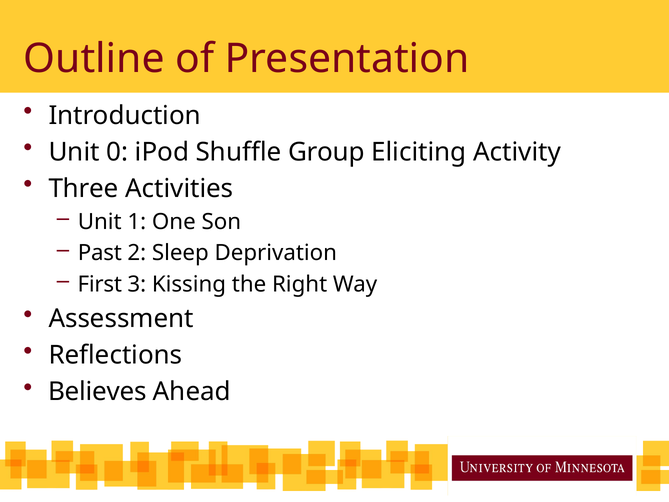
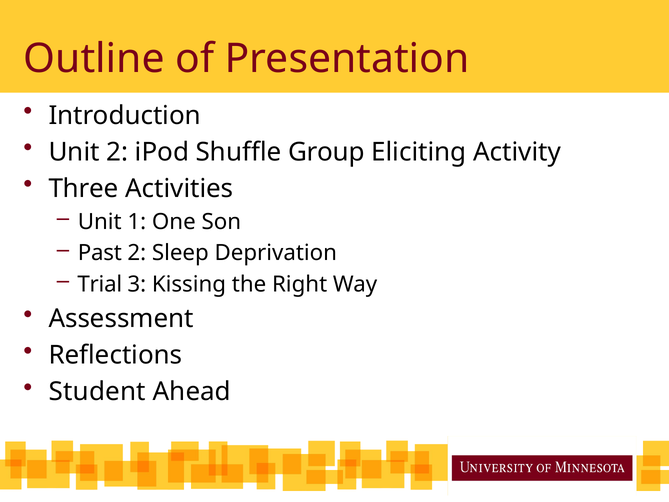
Unit 0: 0 -> 2
First: First -> Trial
Believes: Believes -> Student
